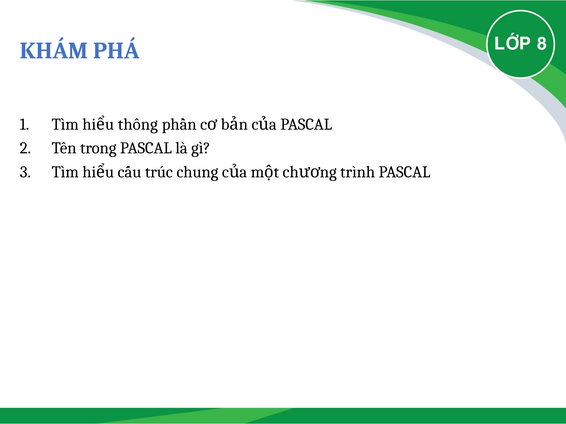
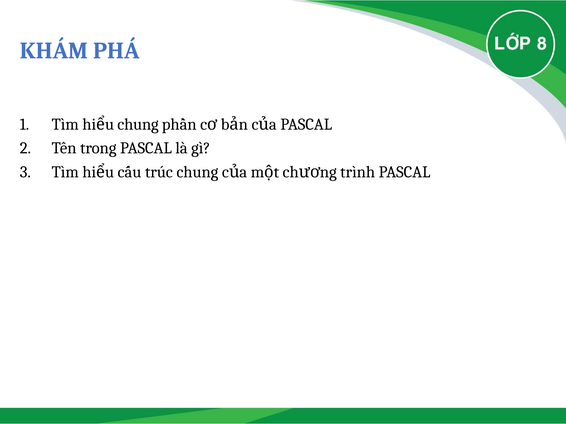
thông at (138, 125): thông -> chung
